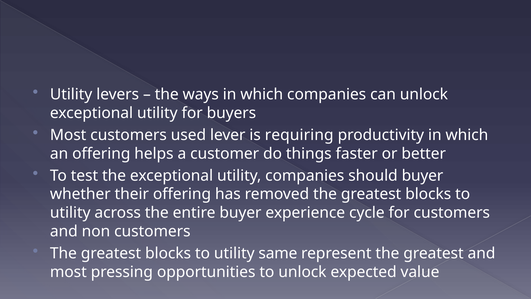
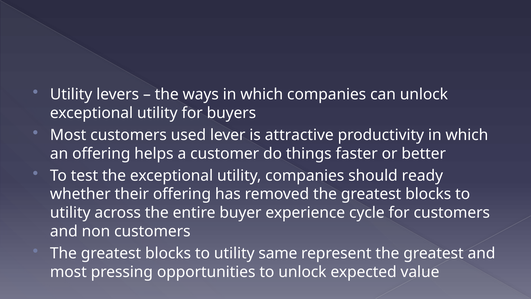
requiring: requiring -> attractive
should buyer: buyer -> ready
